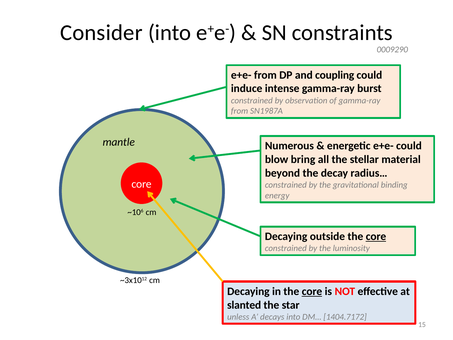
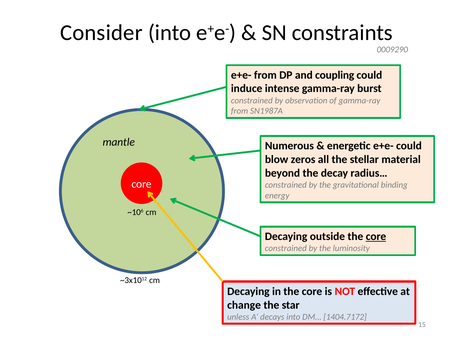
bring: bring -> zeros
core at (312, 291) underline: present -> none
slanted: slanted -> change
